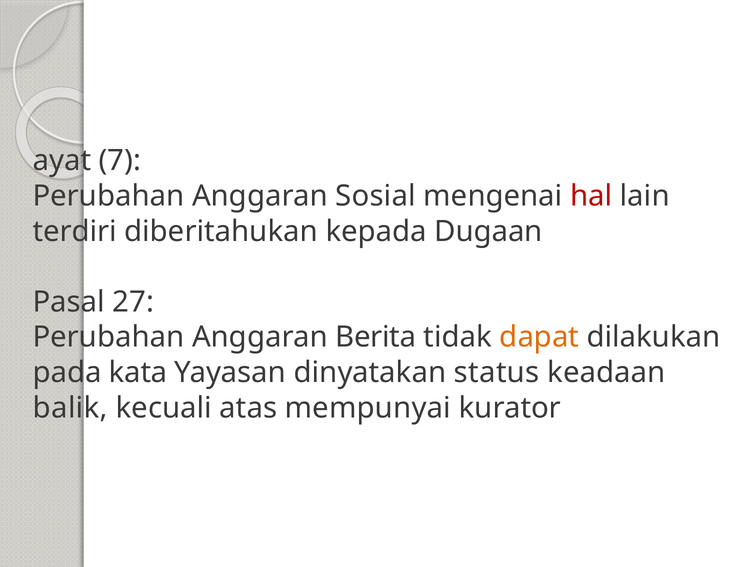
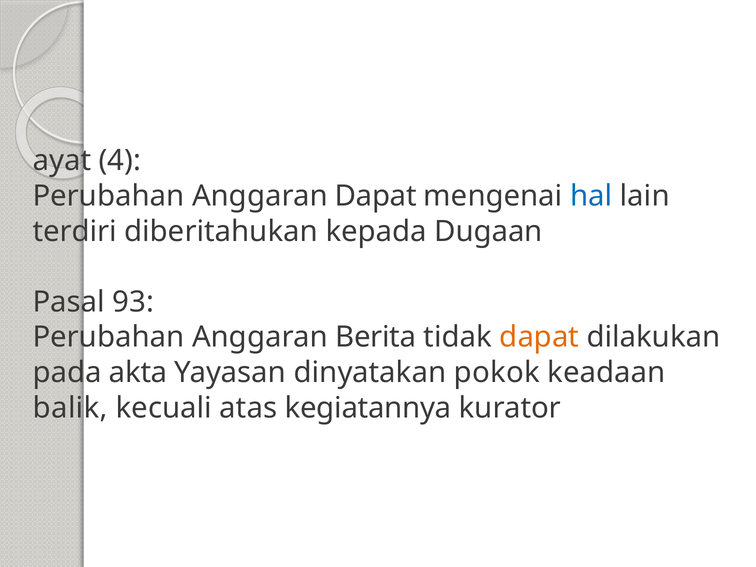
7: 7 -> 4
Anggaran Sosial: Sosial -> Dapat
hal colour: red -> blue
27: 27 -> 93
kata: kata -> akta
status: status -> pokok
mempunyai: mempunyai -> kegiatannya
